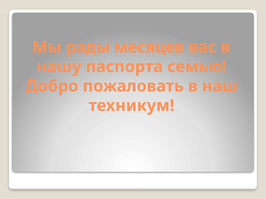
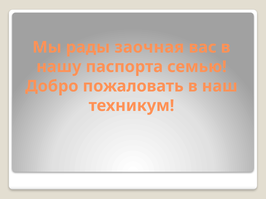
месяцев: месяцев -> заочная
